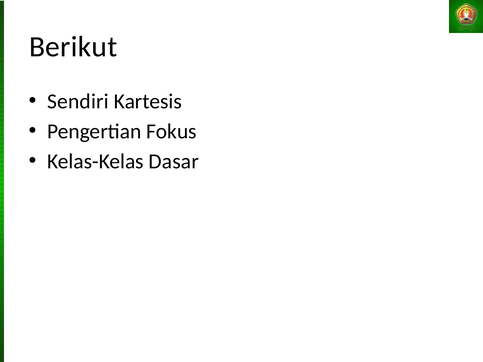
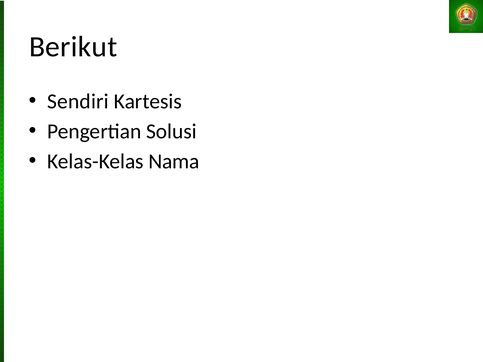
Fokus: Fokus -> Solusi
Dasar: Dasar -> Nama
